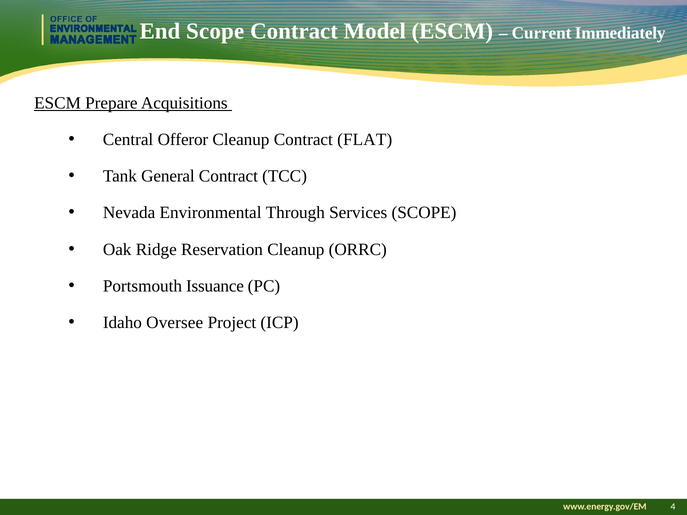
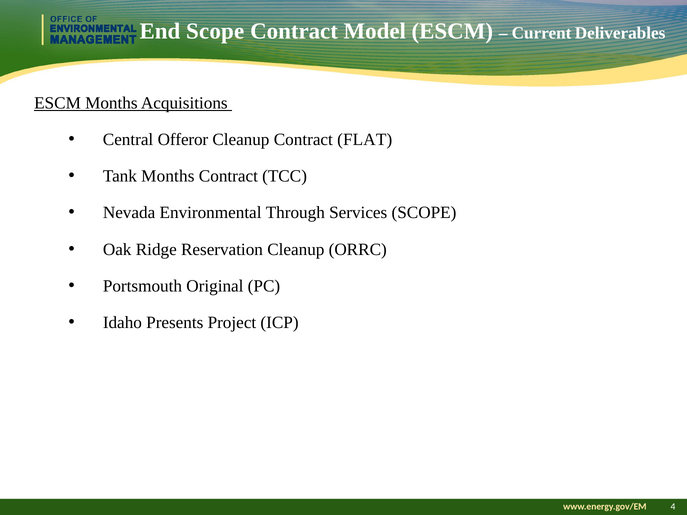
Immediately: Immediately -> Deliverables
ESCM Prepare: Prepare -> Months
Tank General: General -> Months
Issuance: Issuance -> Original
Oversee: Oversee -> Presents
